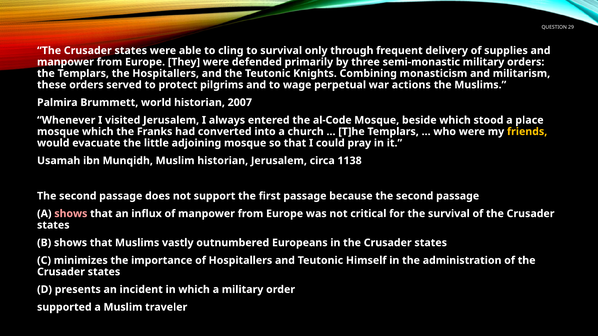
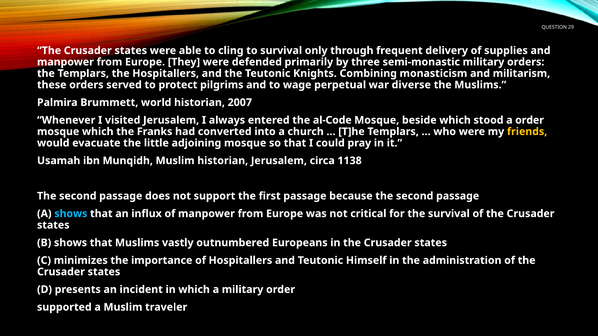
actions: actions -> diverse
a place: place -> order
shows at (71, 214) colour: pink -> light blue
